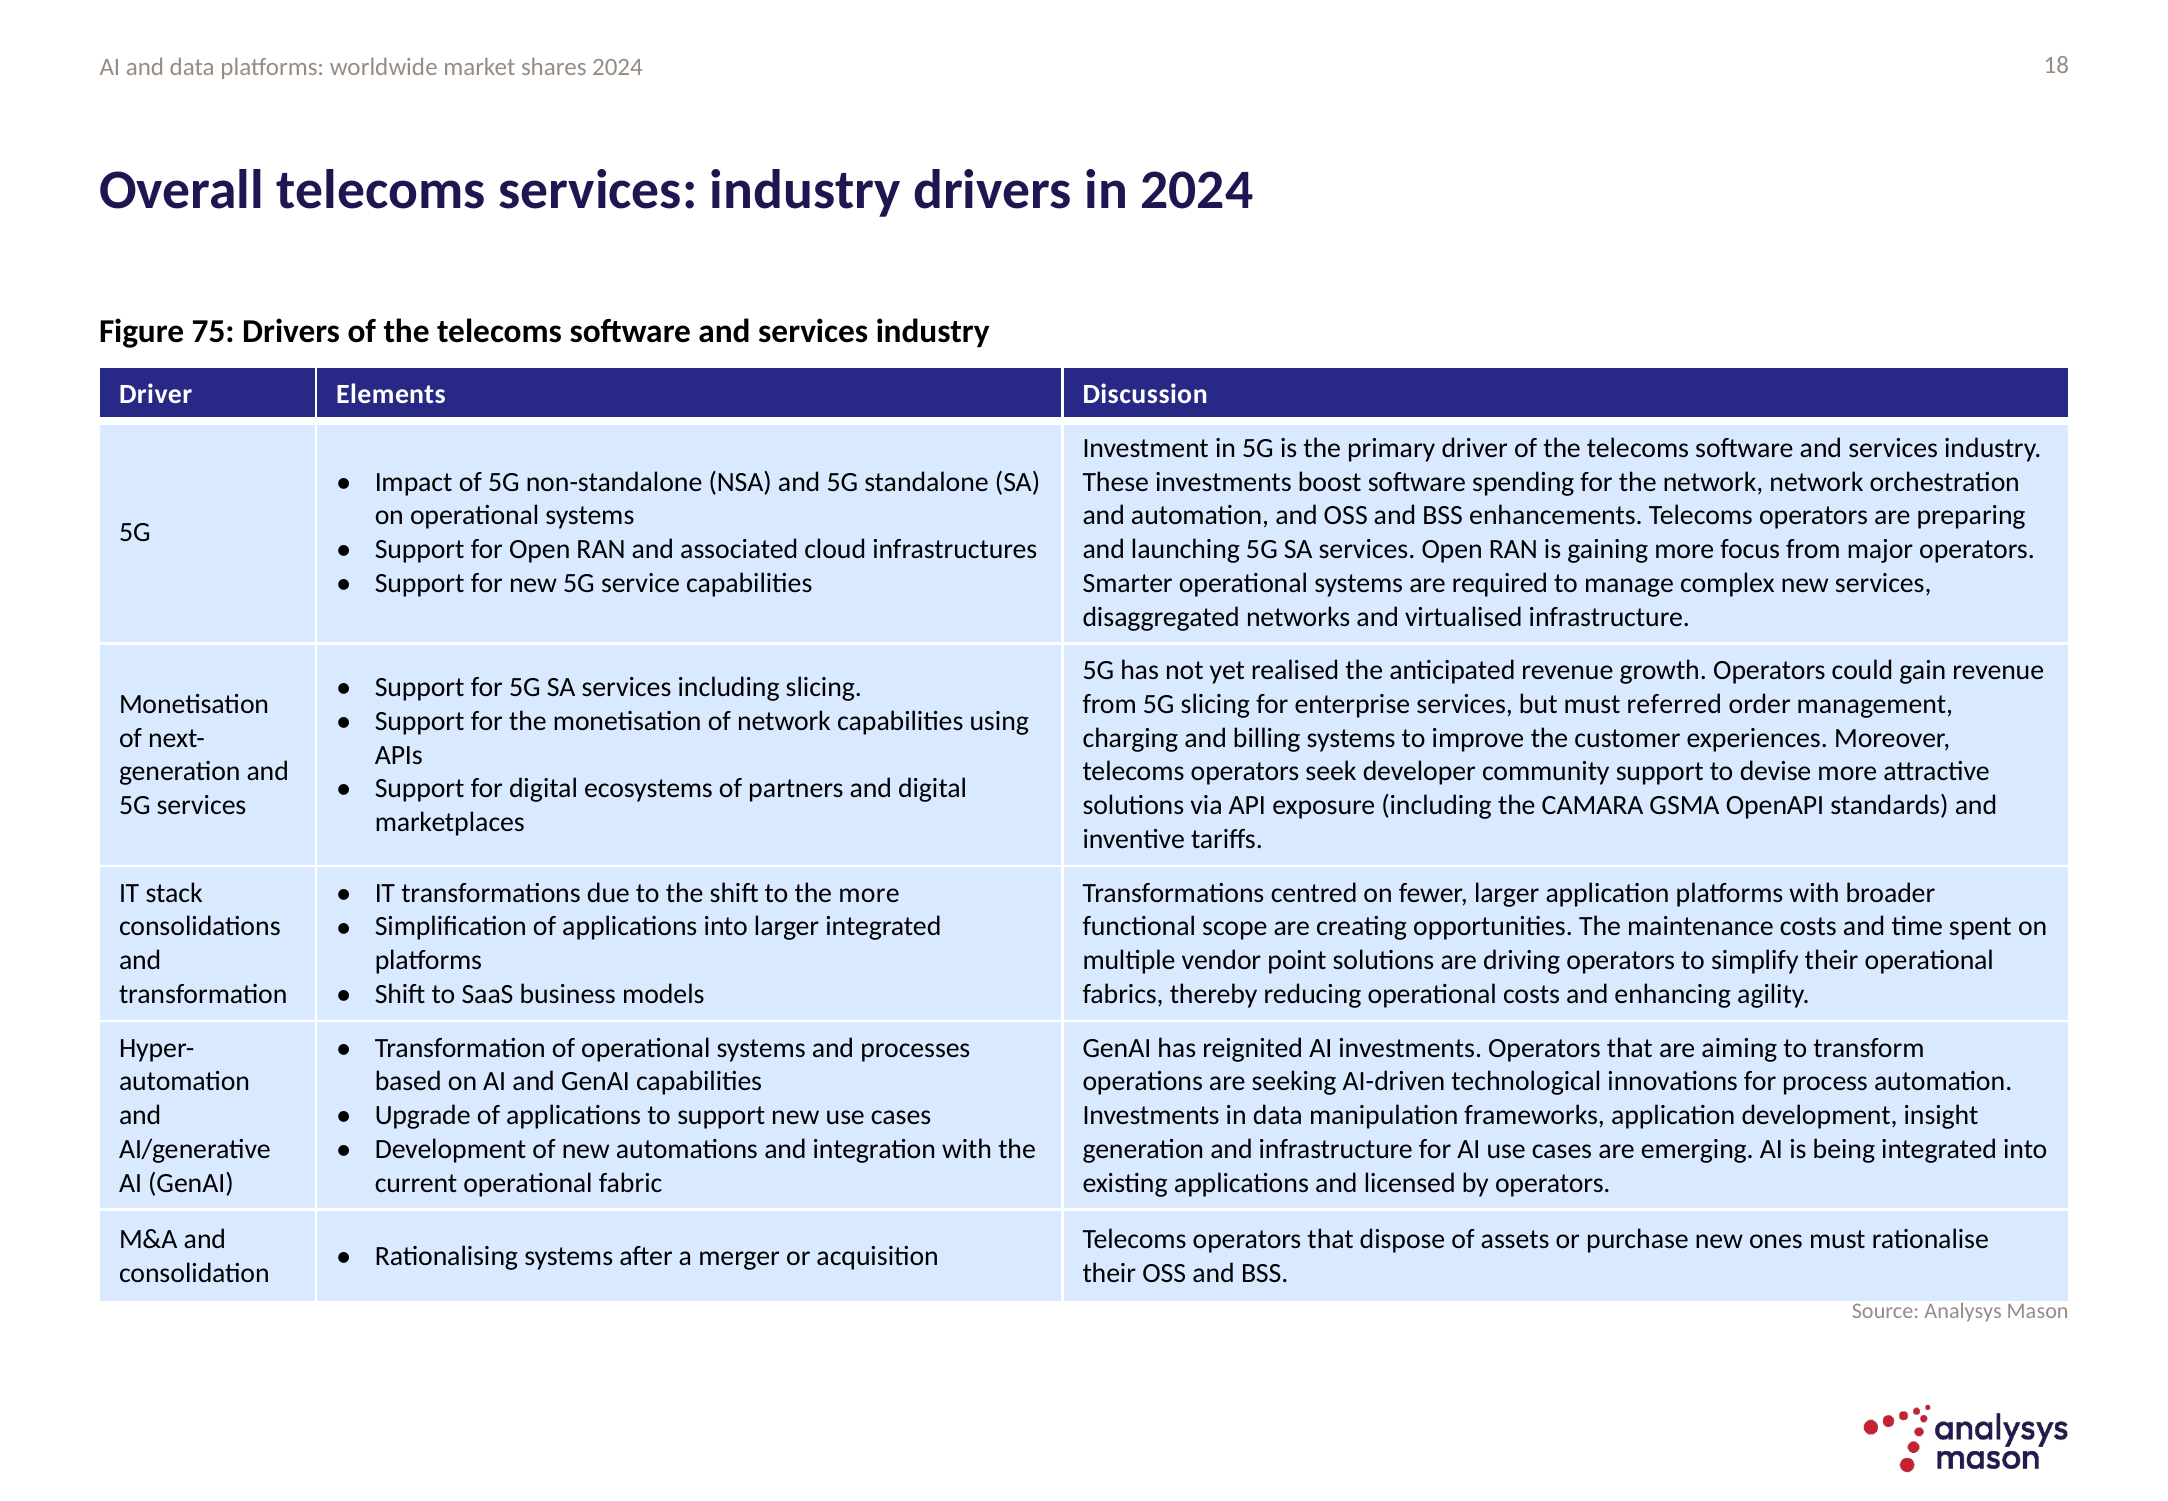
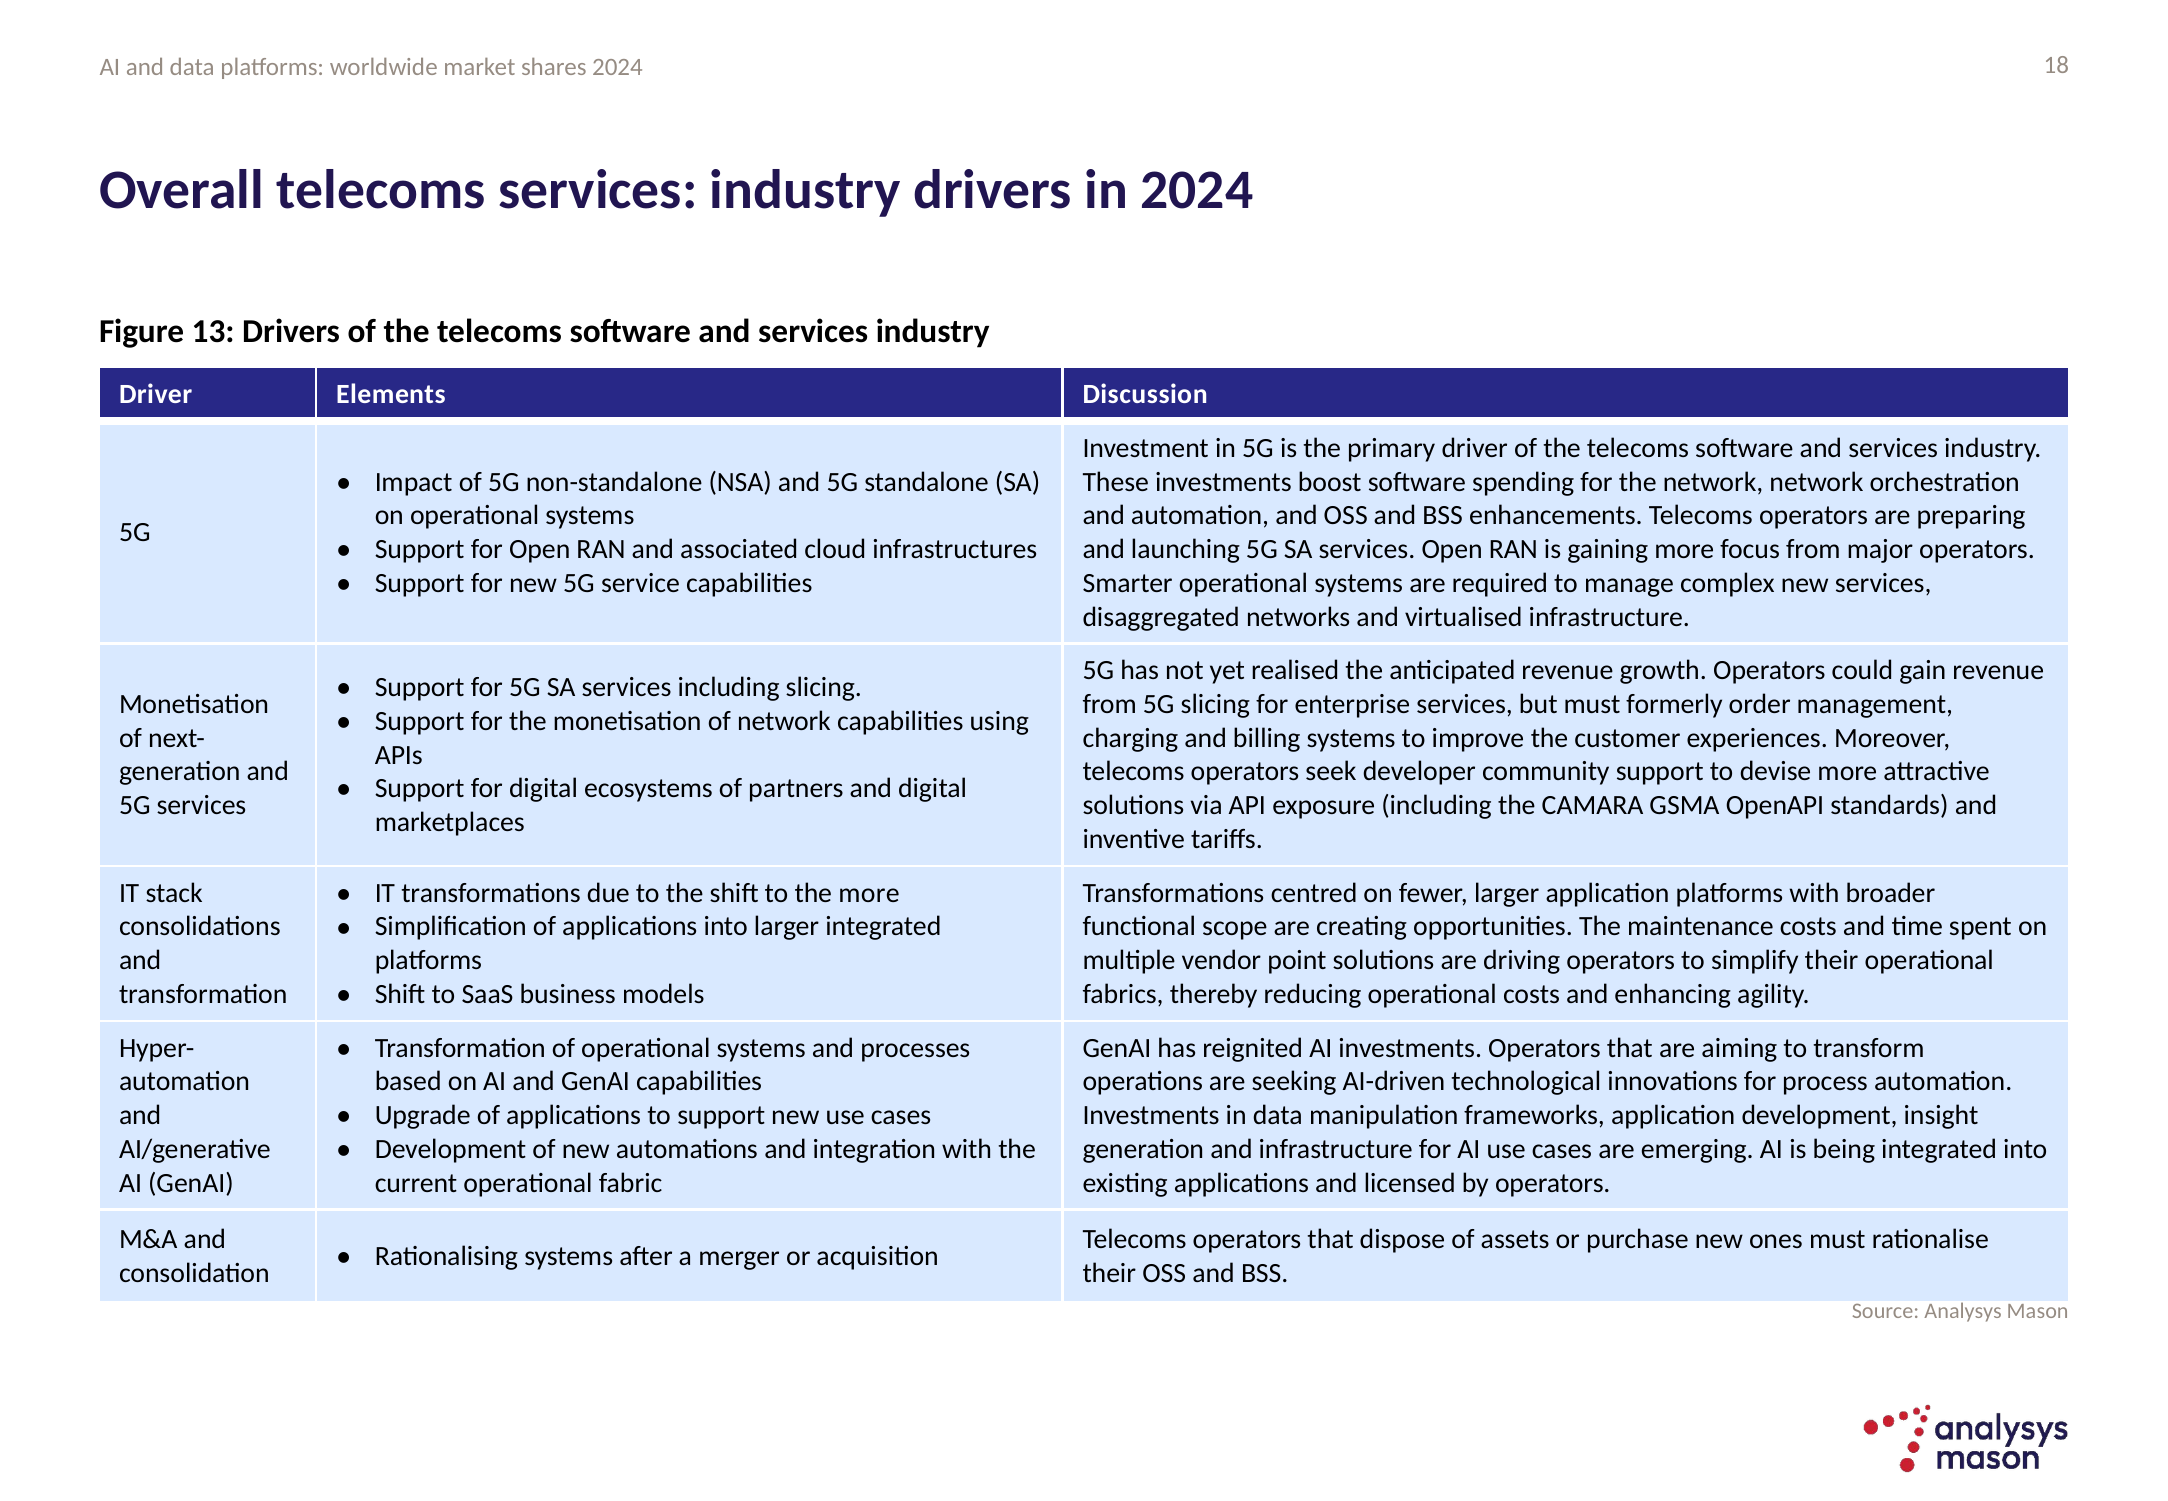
75: 75 -> 13
referred: referred -> formerly
